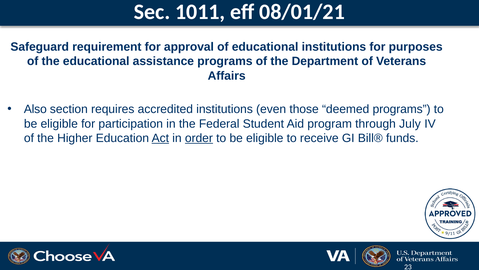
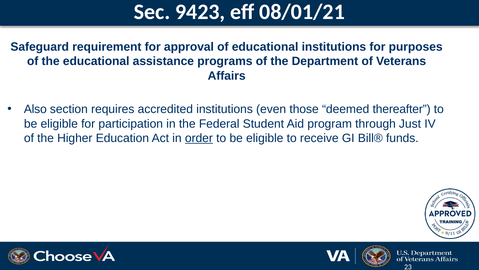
1011: 1011 -> 9423
deemed programs: programs -> thereafter
July: July -> Just
Act underline: present -> none
